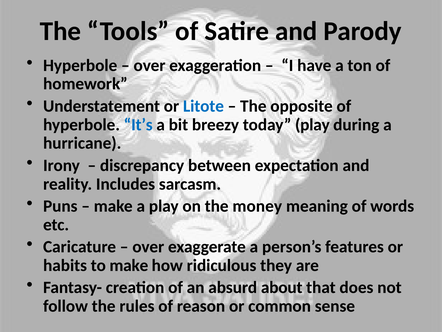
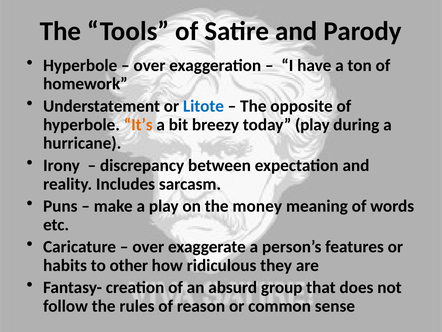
It’s colour: blue -> orange
to make: make -> other
about: about -> group
